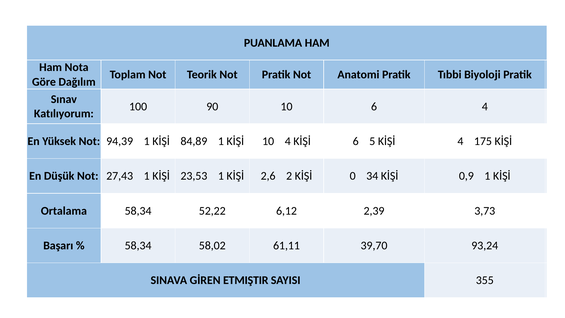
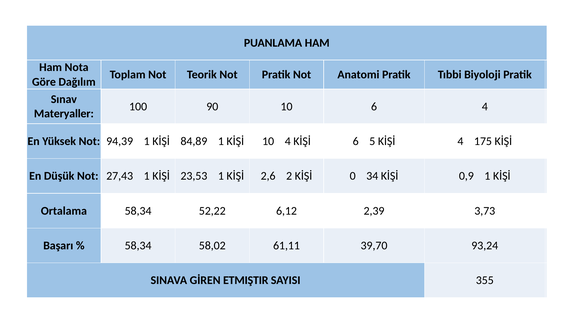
Katılıyorum: Katılıyorum -> Materyaller
